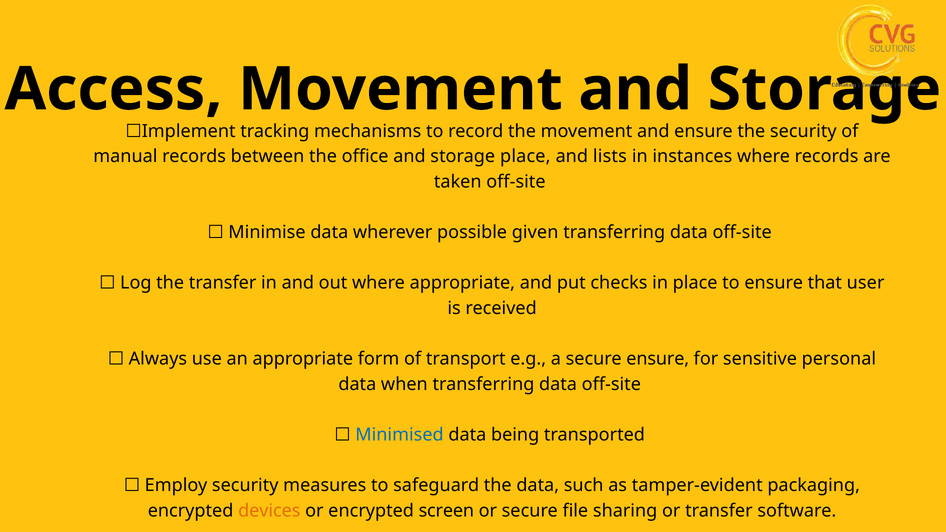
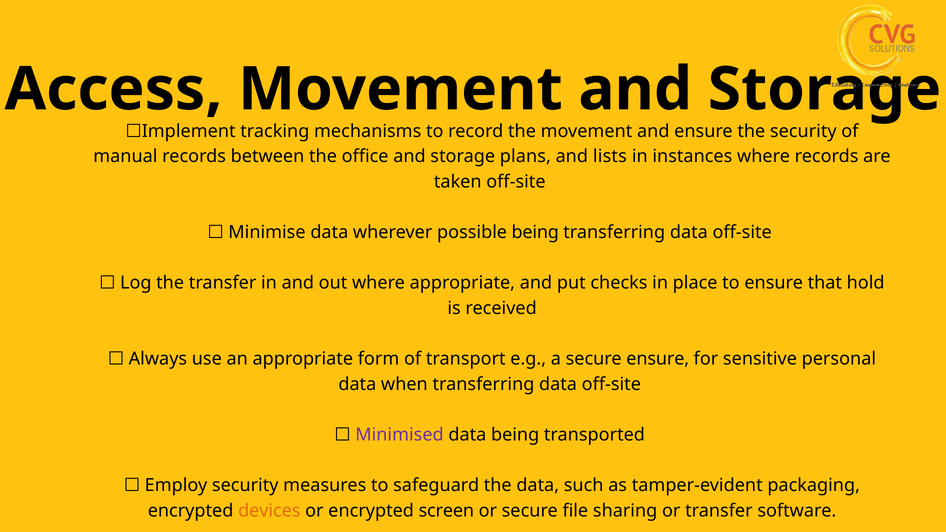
storage place: place -> plans
possible given: given -> being
user: user -> hold
Minimised colour: blue -> purple
